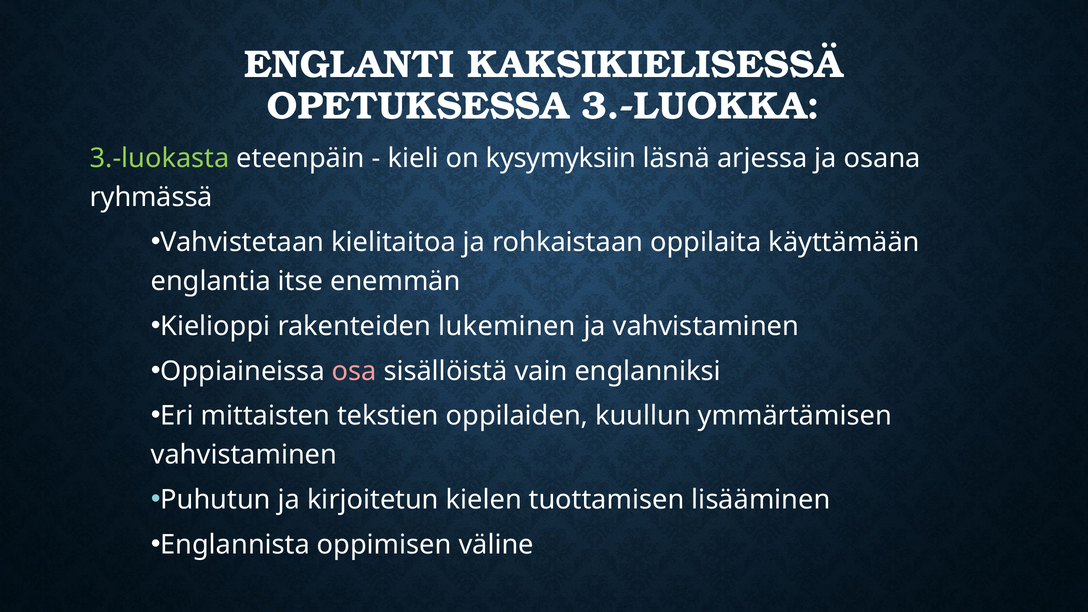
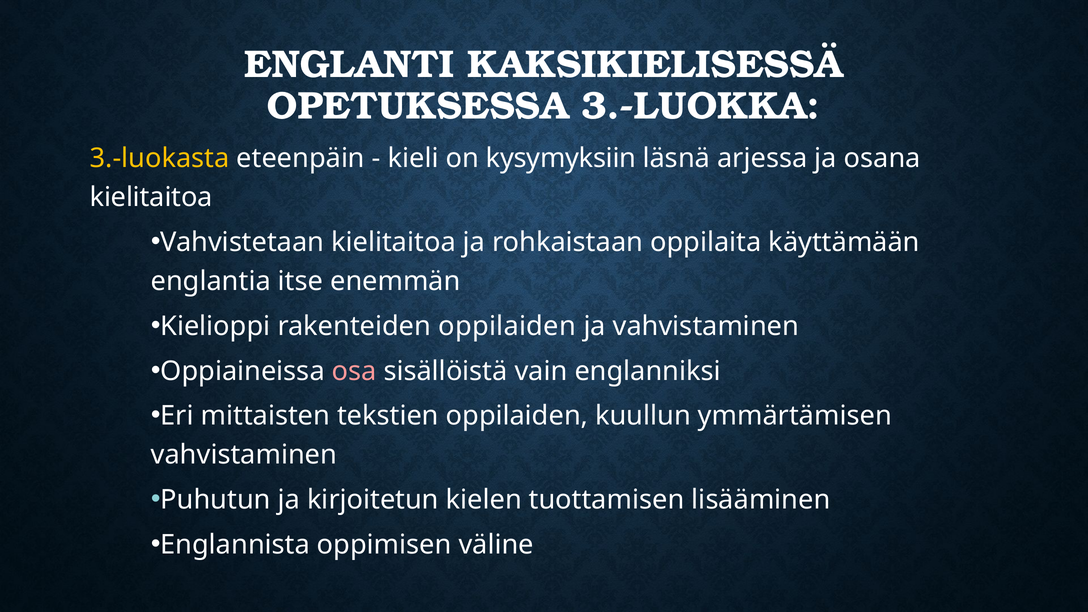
3.-luokasta colour: light green -> yellow
ryhmässä at (151, 197): ryhmässä -> kielitaitoa
rakenteiden lukeminen: lukeminen -> oppilaiden
